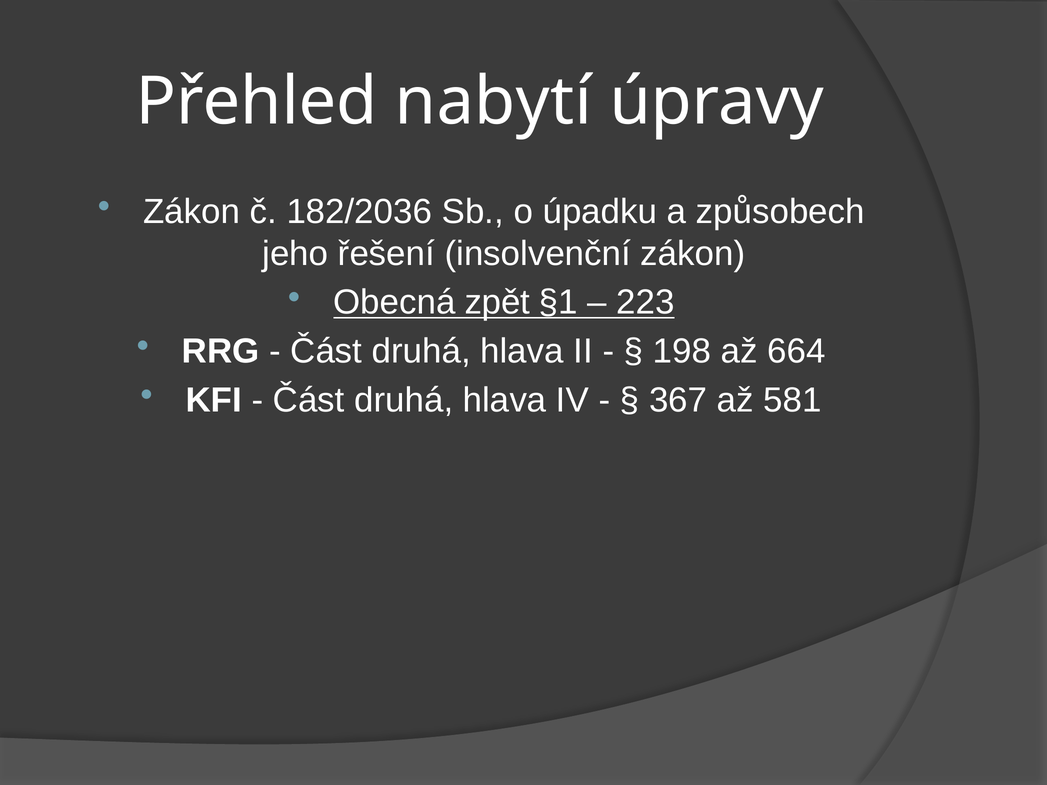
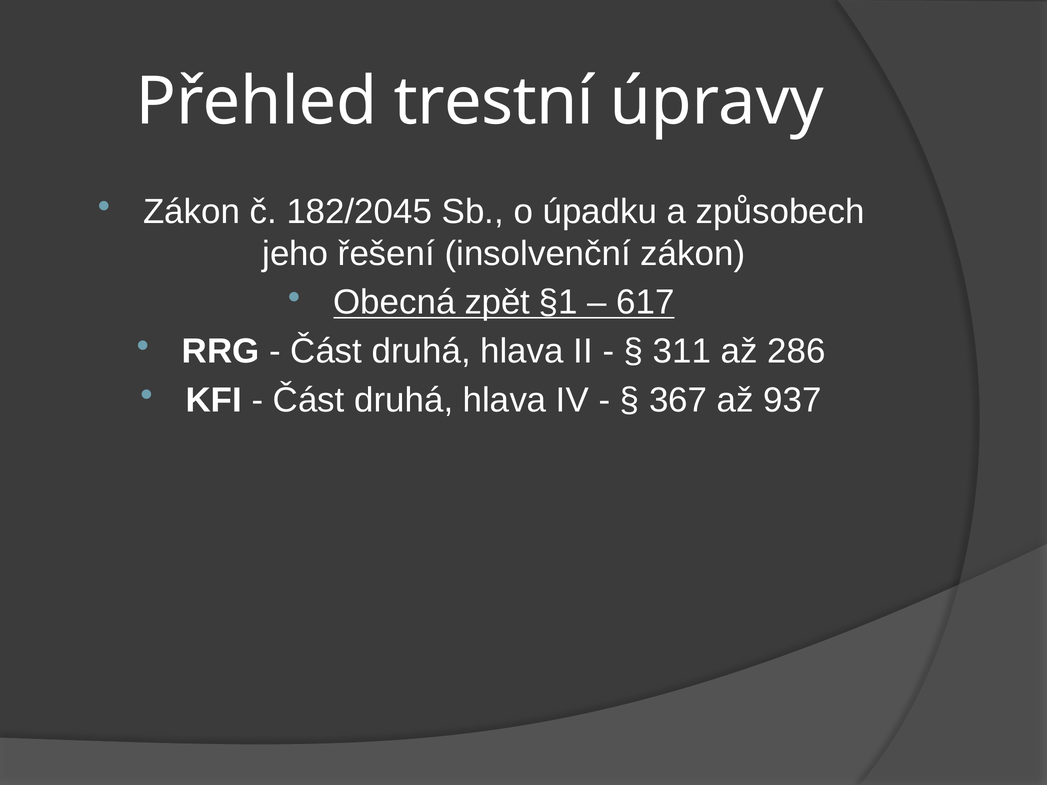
nabytí: nabytí -> trestní
182/2036: 182/2036 -> 182/2045
223: 223 -> 617
198: 198 -> 311
664: 664 -> 286
581: 581 -> 937
